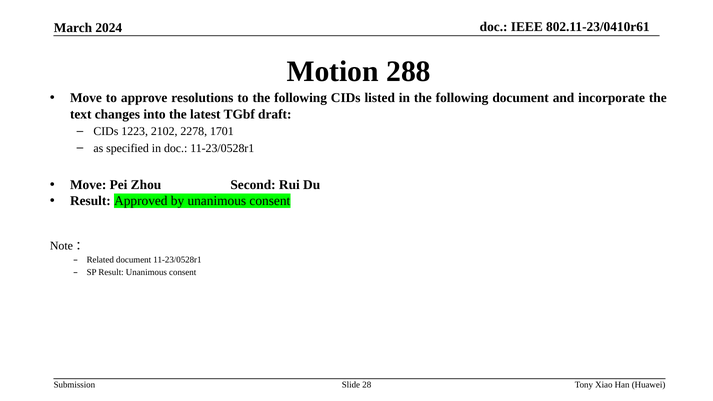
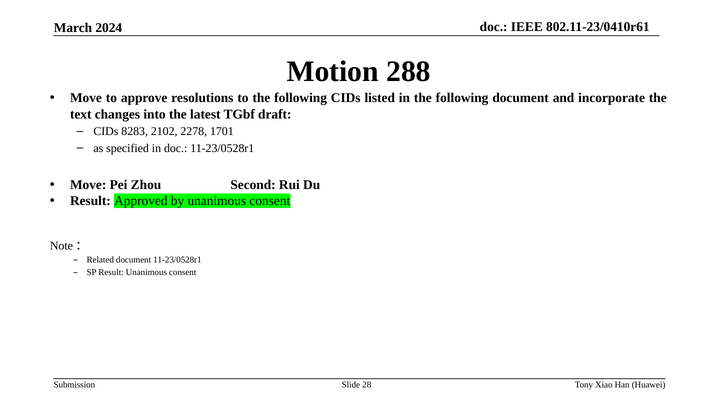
1223: 1223 -> 8283
